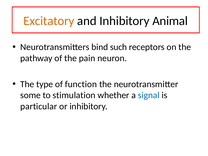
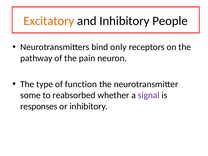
Animal: Animal -> People
such: such -> only
stimulation: stimulation -> reabsorbed
signal colour: blue -> purple
particular: particular -> responses
